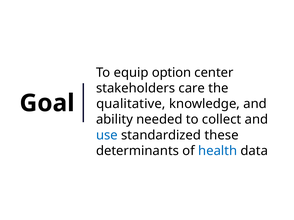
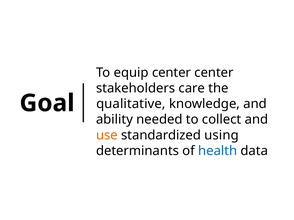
equip option: option -> center
use colour: blue -> orange
these: these -> using
